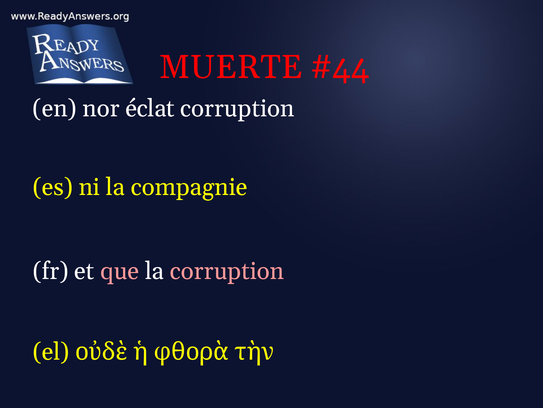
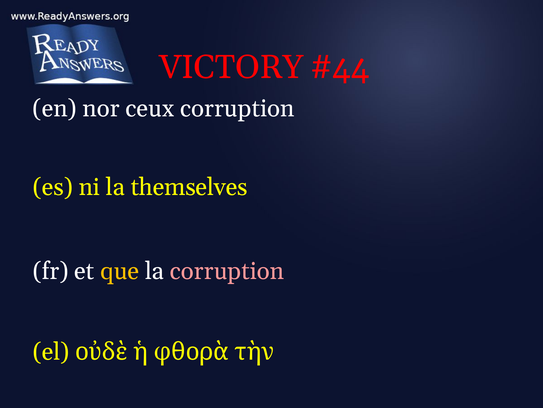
MUERTE: MUERTE -> VICTORY
éclat: éclat -> ceux
compagnie: compagnie -> themselves
que colour: pink -> yellow
